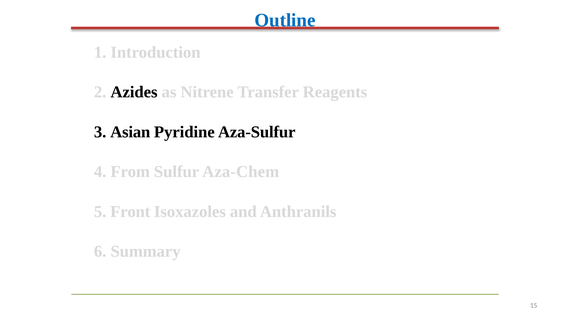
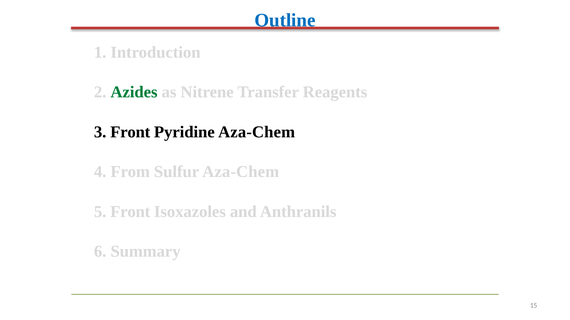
Azides colour: black -> green
3 Asian: Asian -> Front
Pyridine Aza-Sulfur: Aza-Sulfur -> Aza-Chem
